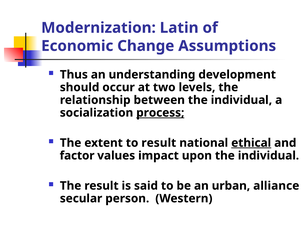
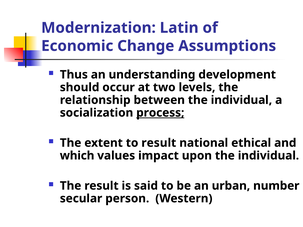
ethical underline: present -> none
factor: factor -> which
alliance: alliance -> number
